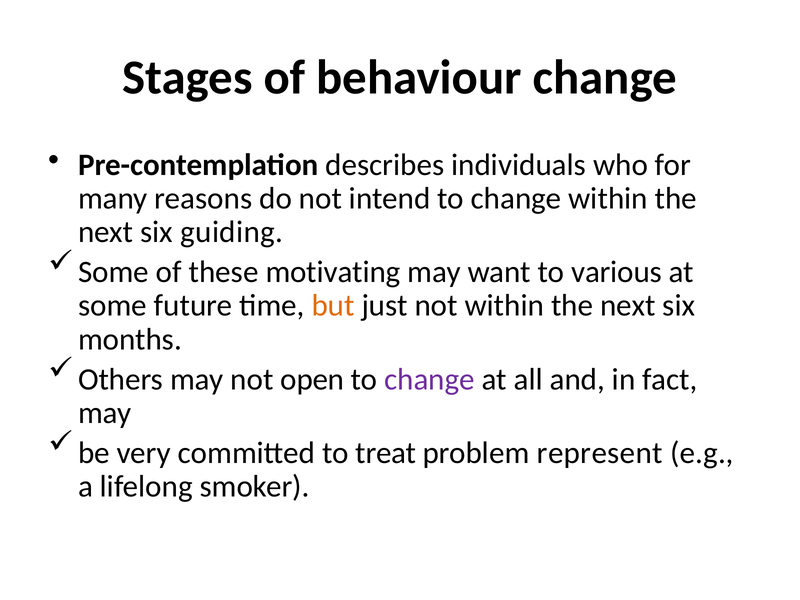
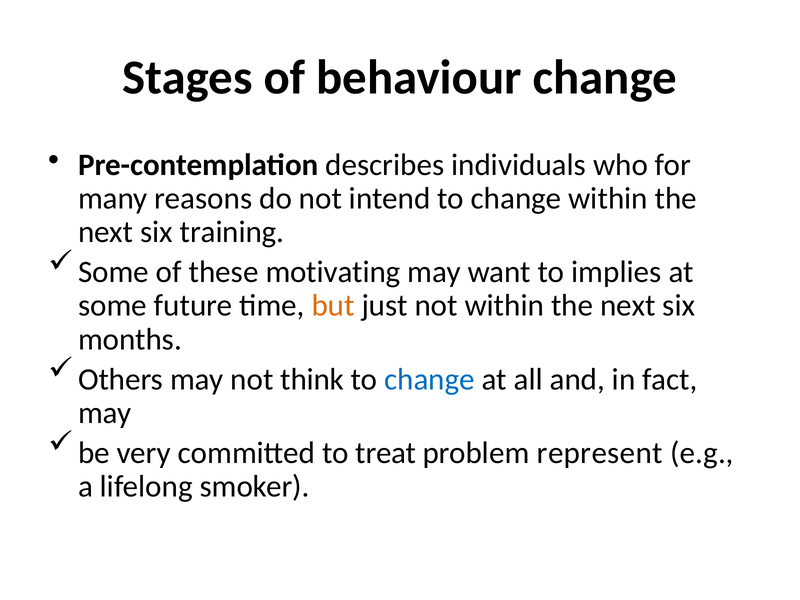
guiding: guiding -> training
various: various -> implies
open: open -> think
change at (429, 379) colour: purple -> blue
